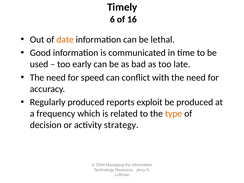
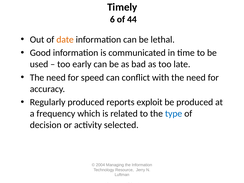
of 16: 16 -> 44
type colour: orange -> blue
strategy: strategy -> selected
